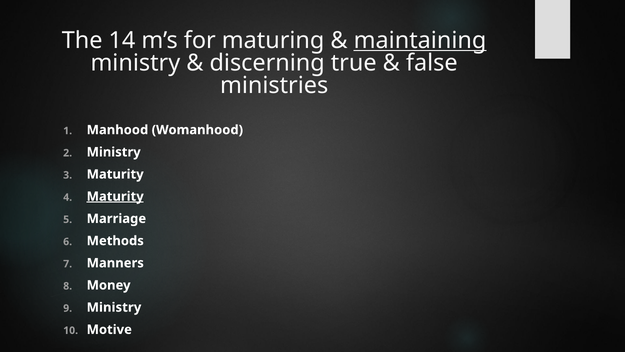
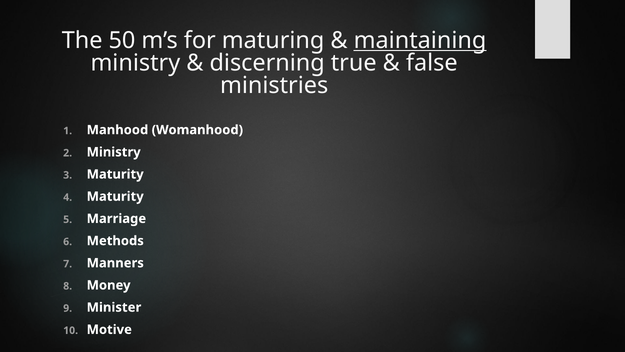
14: 14 -> 50
Maturity at (115, 196) underline: present -> none
Ministry at (114, 307): Ministry -> Minister
